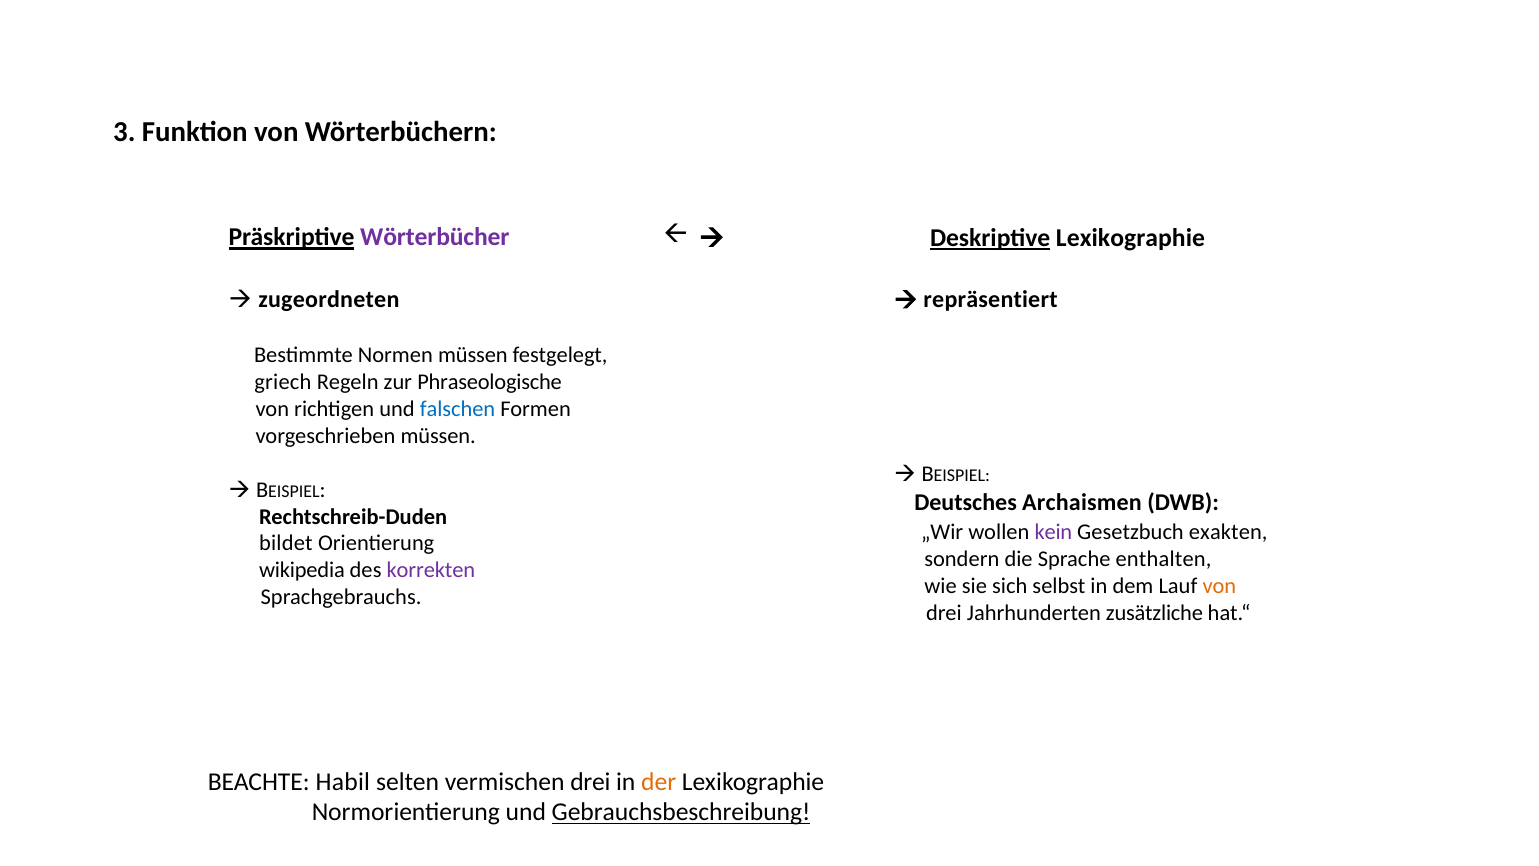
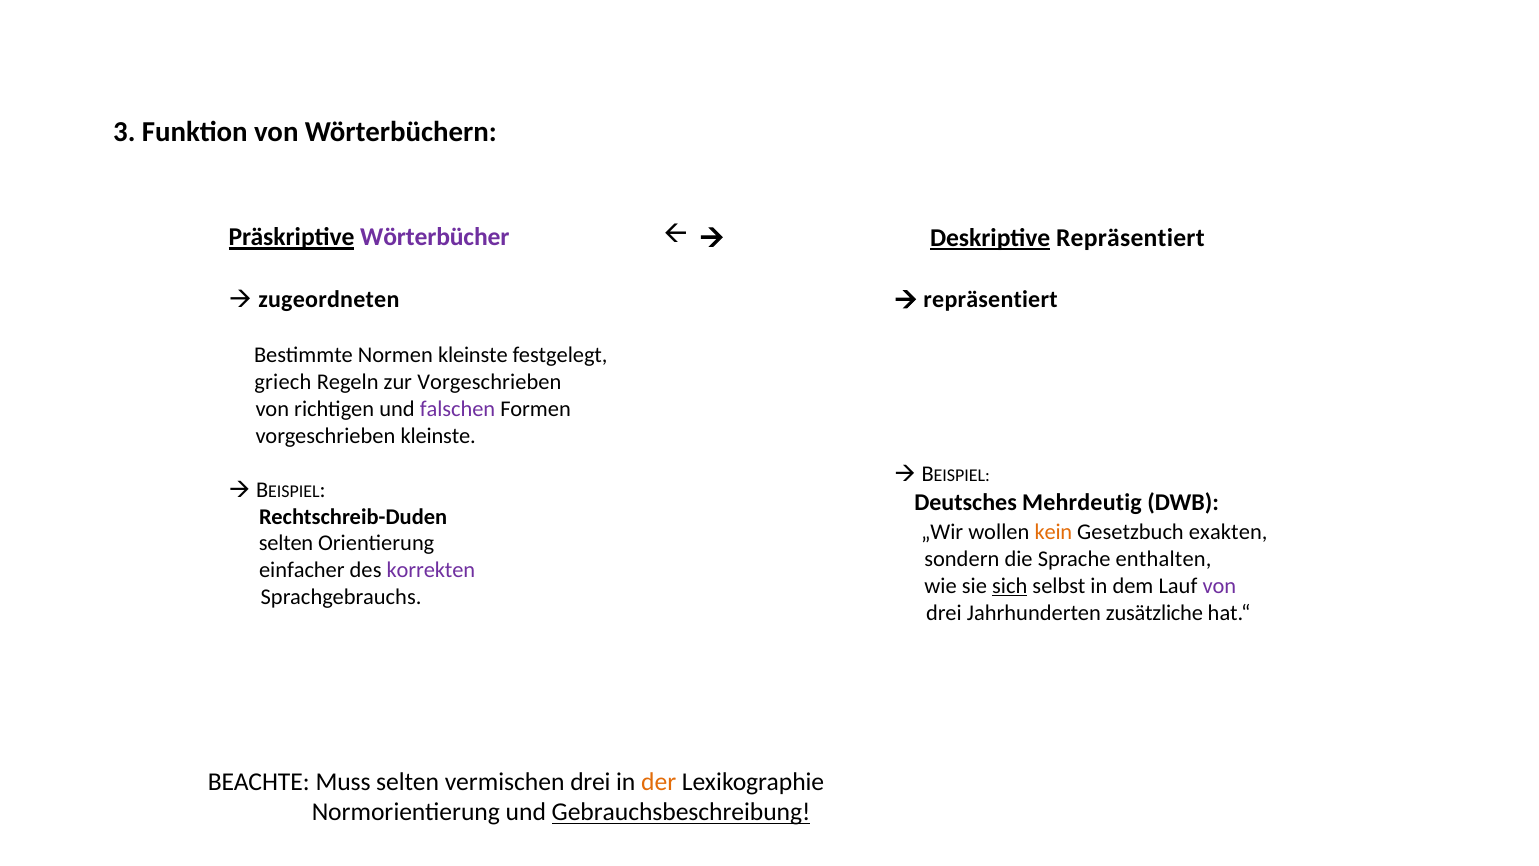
Deskriptive Lexikographie: Lexikographie -> Repräsentiert
Normen müssen: müssen -> kleinste
zur Phraseologische: Phraseologische -> Vorgeschrieben
falschen colour: blue -> purple
vorgeschrieben müssen: müssen -> kleinste
Archaismen: Archaismen -> Mehrdeutig
kein colour: purple -> orange
bildet at (286, 543): bildet -> selten
wikipedia: wikipedia -> einfacher
sich underline: none -> present
von at (1219, 586) colour: orange -> purple
Habil: Habil -> Muss
